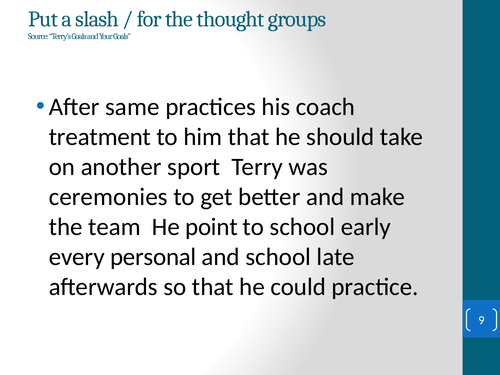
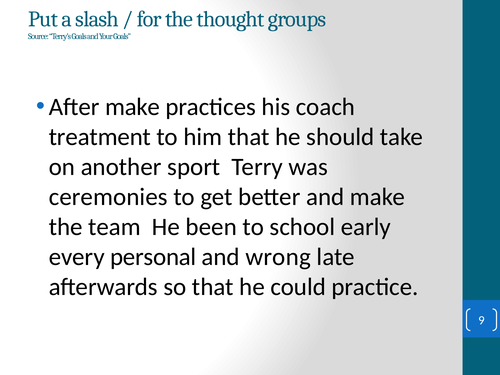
After same: same -> make
point: point -> been
and school: school -> wrong
